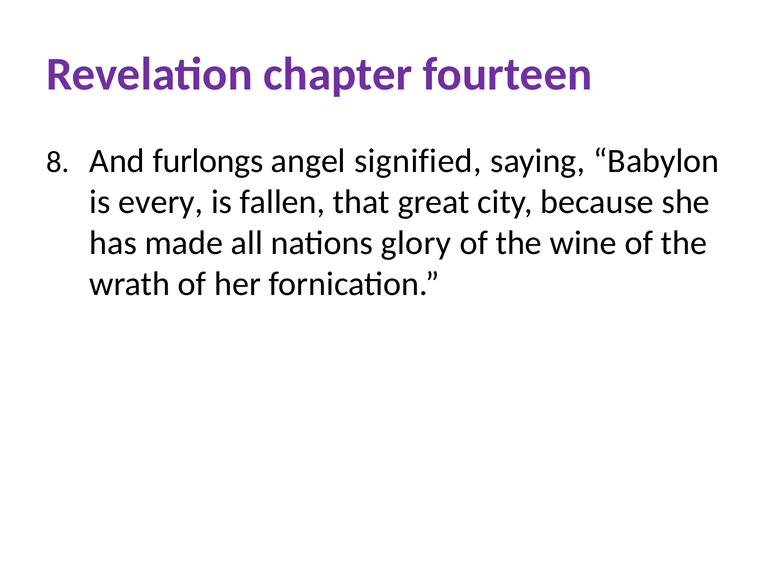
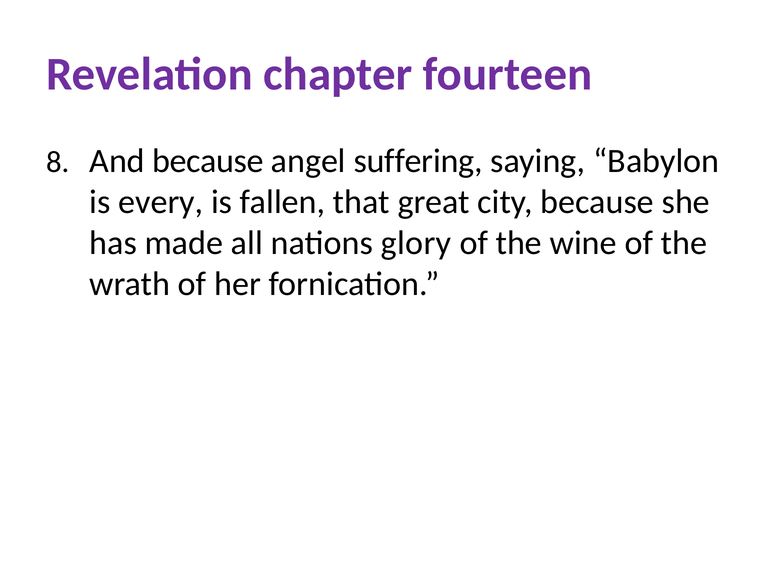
And furlongs: furlongs -> because
signified: signified -> suffering
